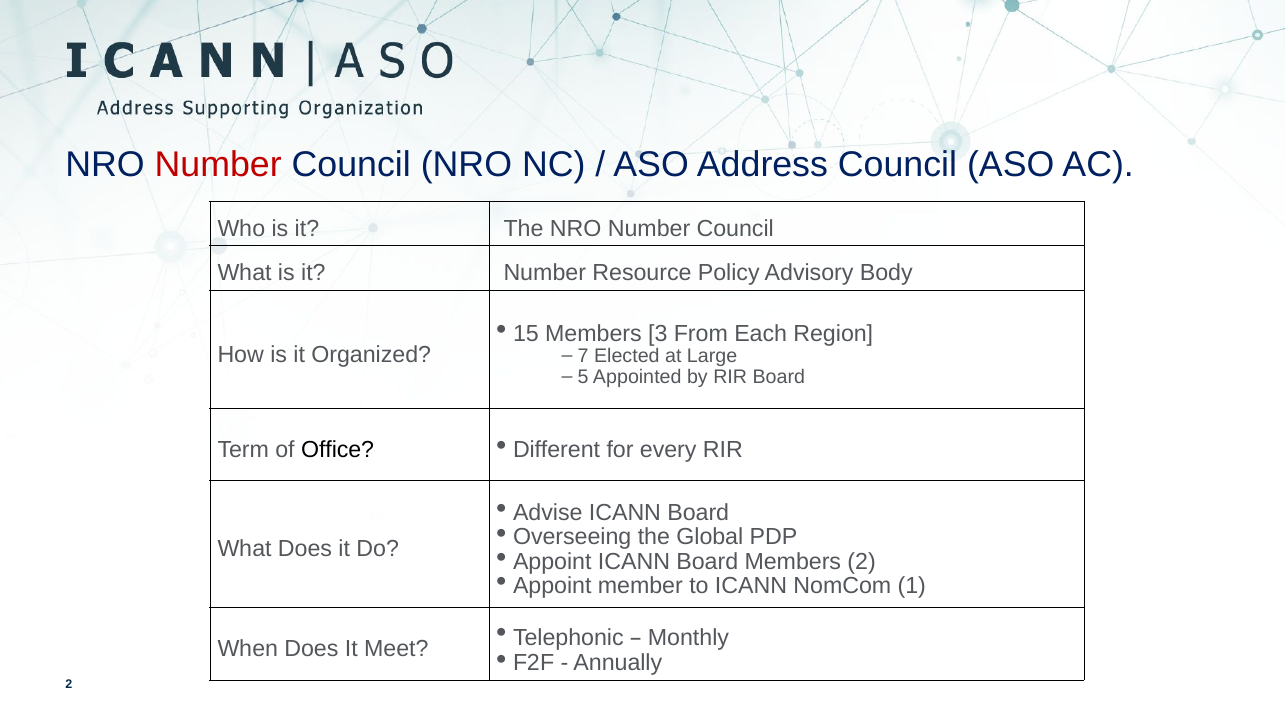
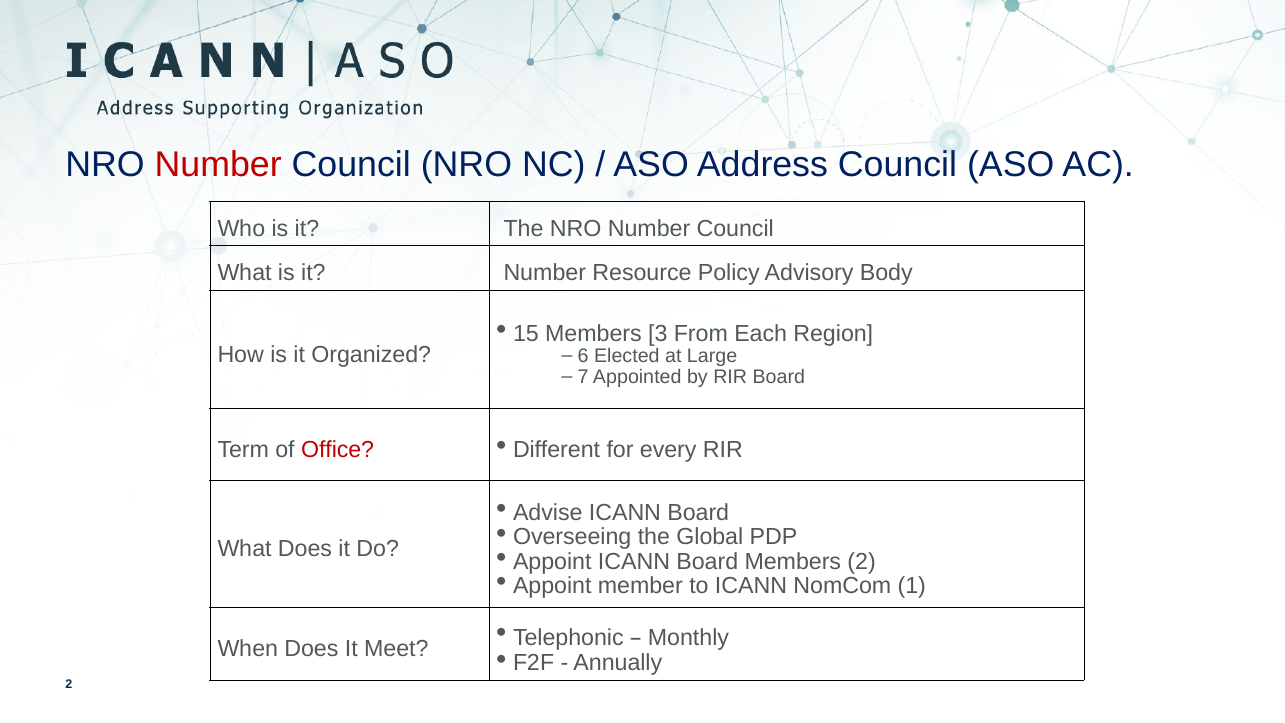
7: 7 -> 6
5: 5 -> 7
Office colour: black -> red
